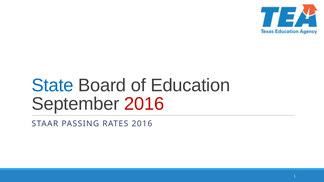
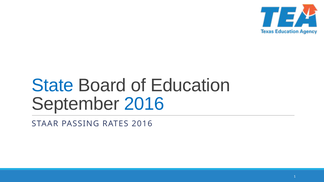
2016 at (144, 104) colour: red -> blue
